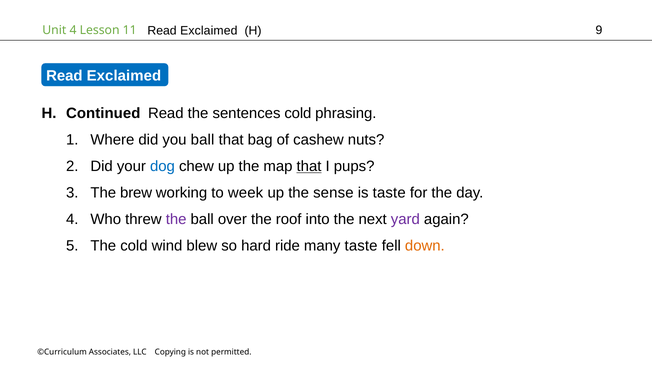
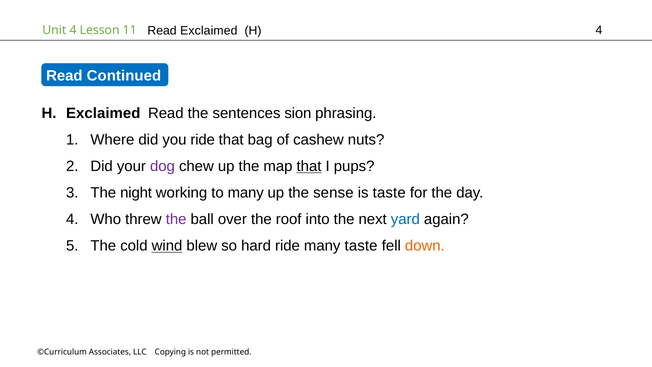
9 at (599, 30): 9 -> 4
Exclaimed at (124, 76): Exclaimed -> Continued
H Continued: Continued -> Exclaimed
sentences cold: cold -> sion
you ball: ball -> ride
dog colour: blue -> purple
brew: brew -> night
to week: week -> many
yard colour: purple -> blue
wind underline: none -> present
